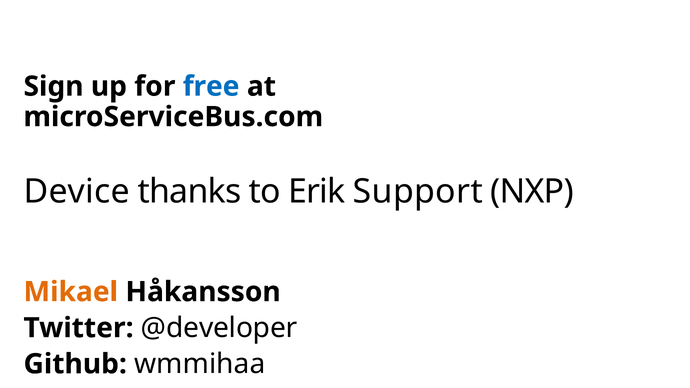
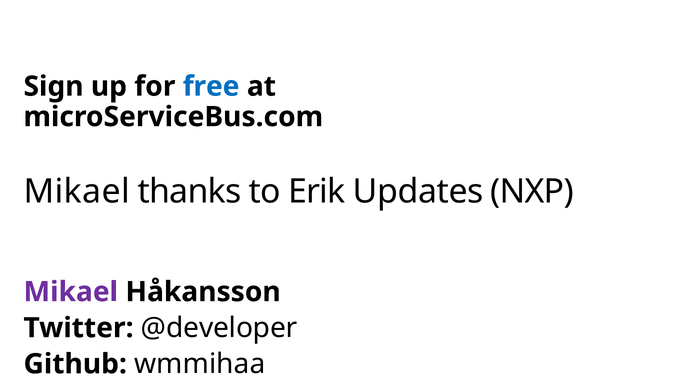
Device at (77, 192): Device -> Mikael
Support: Support -> Updates
Mikael at (71, 292) colour: orange -> purple
